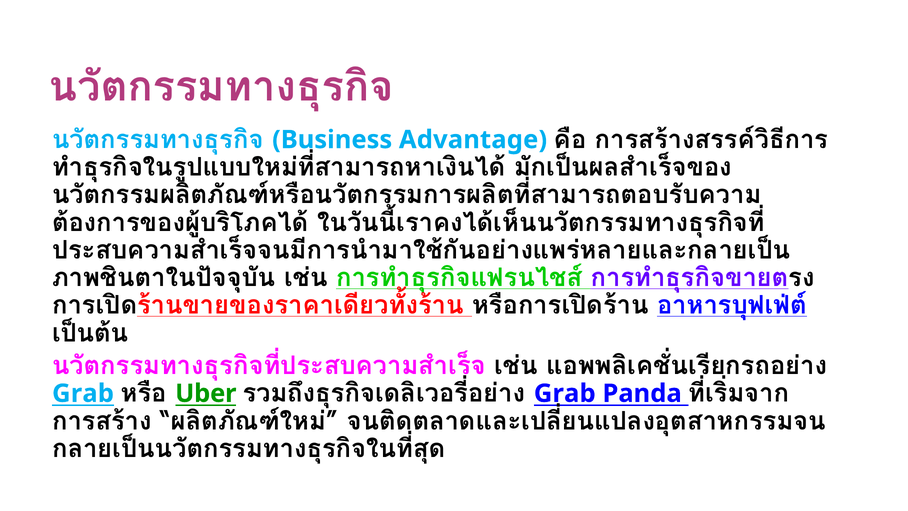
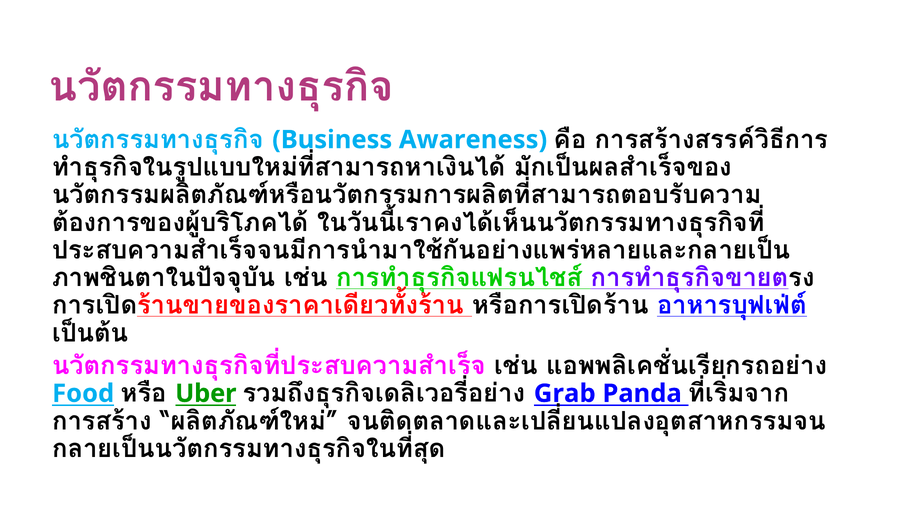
Advantage: Advantage -> Awareness
Grab at (83, 393): Grab -> Food
